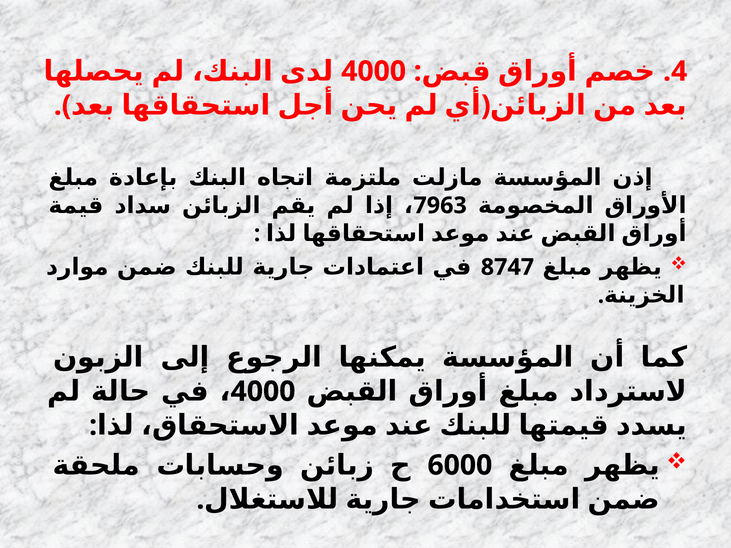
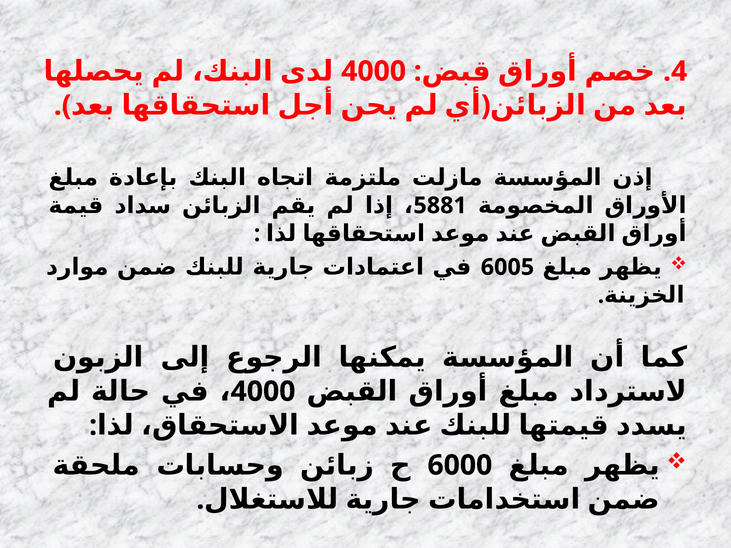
7963: 7963 -> 5881
8747: 8747 -> 6005
